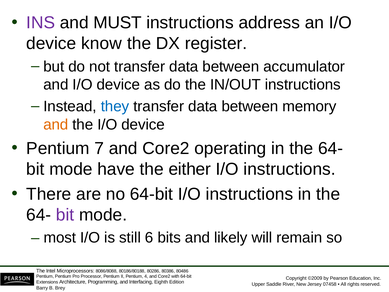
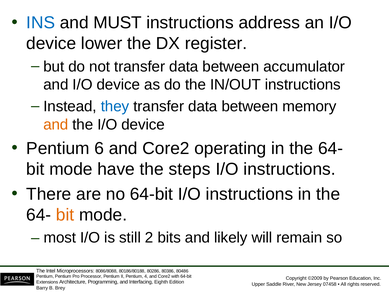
INS colour: purple -> blue
know: know -> lower
7: 7 -> 6
either: either -> steps
bit at (65, 215) colour: purple -> orange
6: 6 -> 2
